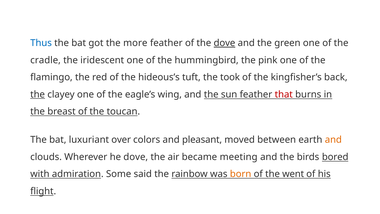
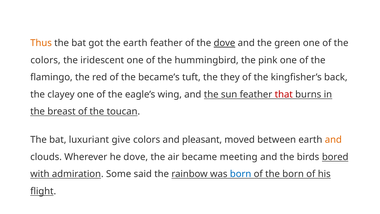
Thus colour: blue -> orange
the more: more -> earth
cradle at (46, 60): cradle -> colors
hideous’s: hideous’s -> became’s
took: took -> they
the at (38, 94) underline: present -> none
over: over -> give
born at (241, 174) colour: orange -> blue
the went: went -> born
